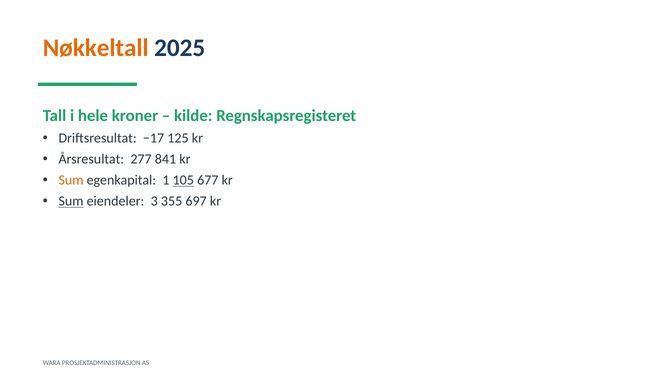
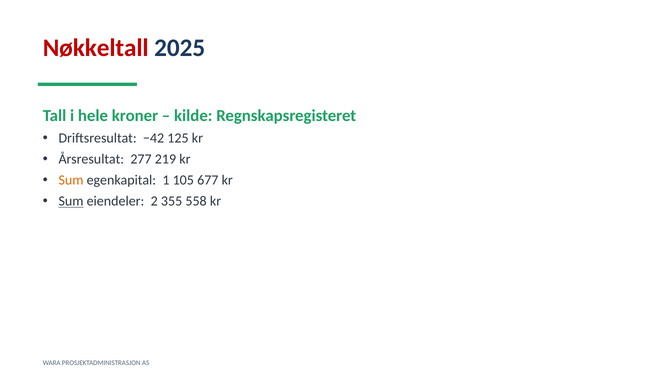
Nøkkeltall colour: orange -> red
−17: −17 -> −42
841: 841 -> 219
105 underline: present -> none
3: 3 -> 2
697: 697 -> 558
